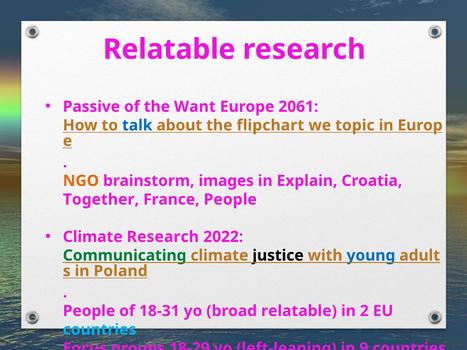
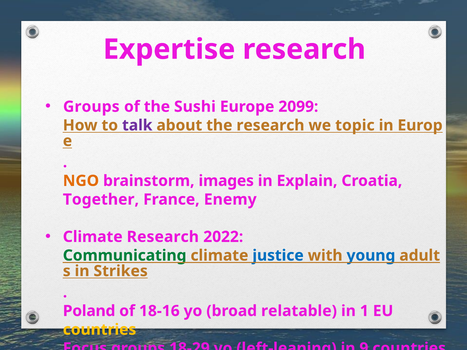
Relatable at (169, 49): Relatable -> Expertise
Passive at (91, 107): Passive -> Groups
Want: Want -> Sushi
2061: 2061 -> 2099
talk colour: blue -> purple
the flipchart: flipchart -> research
France People: People -> Enemy
justice colour: black -> blue
Poland: Poland -> Strikes
People at (89, 311): People -> Poland
18-31: 18-31 -> 18-16
2: 2 -> 1
countries at (100, 330) colour: light blue -> yellow
